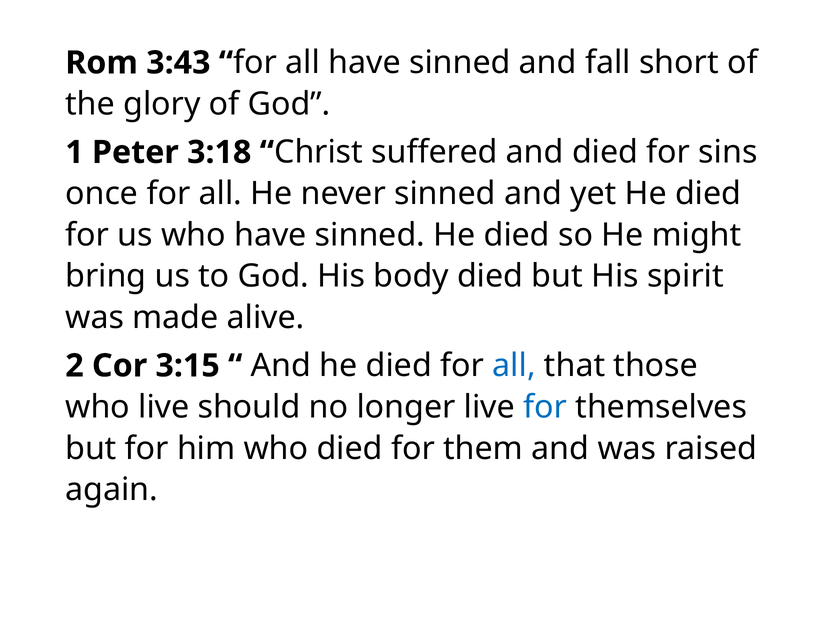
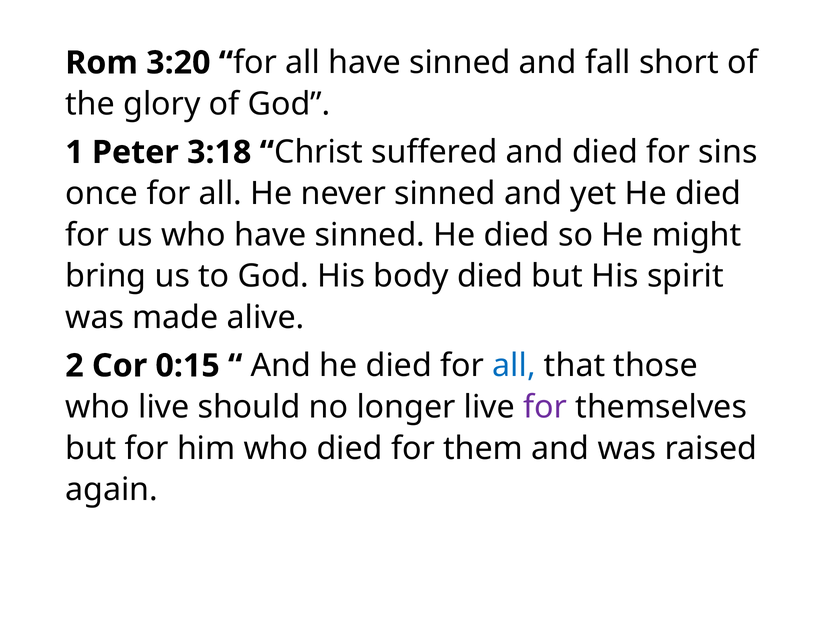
3:43: 3:43 -> 3:20
3:15: 3:15 -> 0:15
for at (545, 407) colour: blue -> purple
